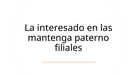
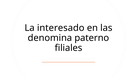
mantenga: mantenga -> denomina
